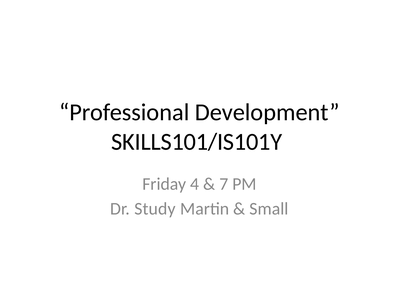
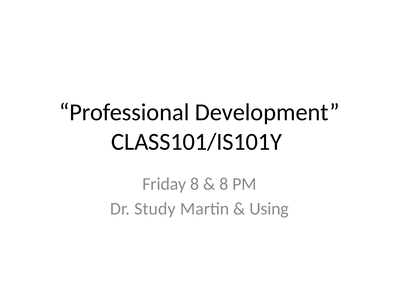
SKILLS101/IS101Y: SKILLS101/IS101Y -> CLASS101/IS101Y
Friday 4: 4 -> 8
7 at (224, 183): 7 -> 8
Small: Small -> Using
